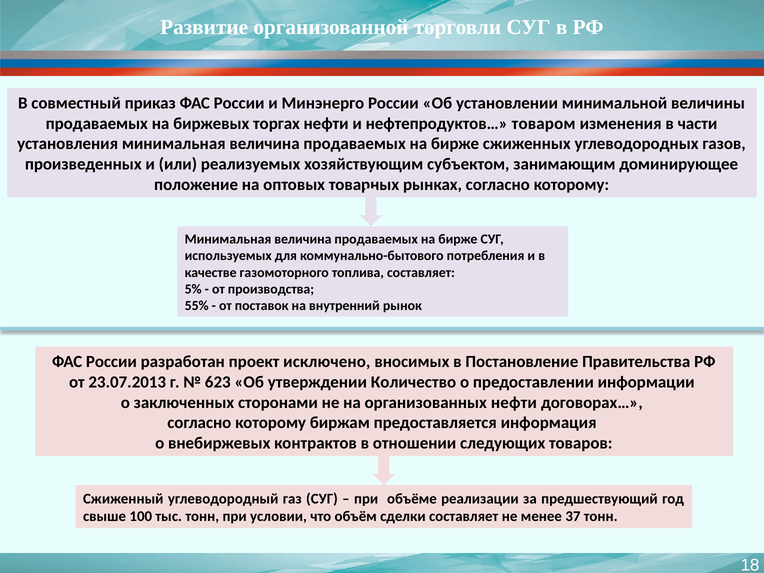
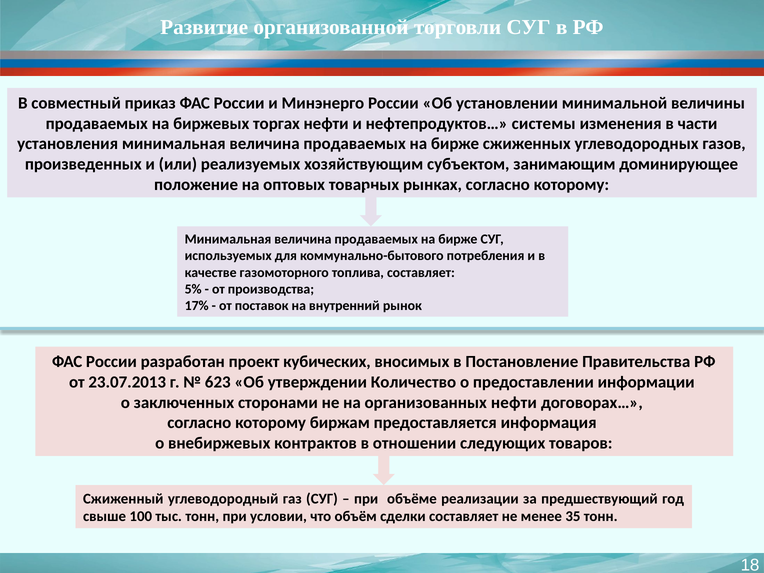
товаром: товаром -> системы
55%: 55% -> 17%
исключено: исключено -> кубических
37: 37 -> 35
